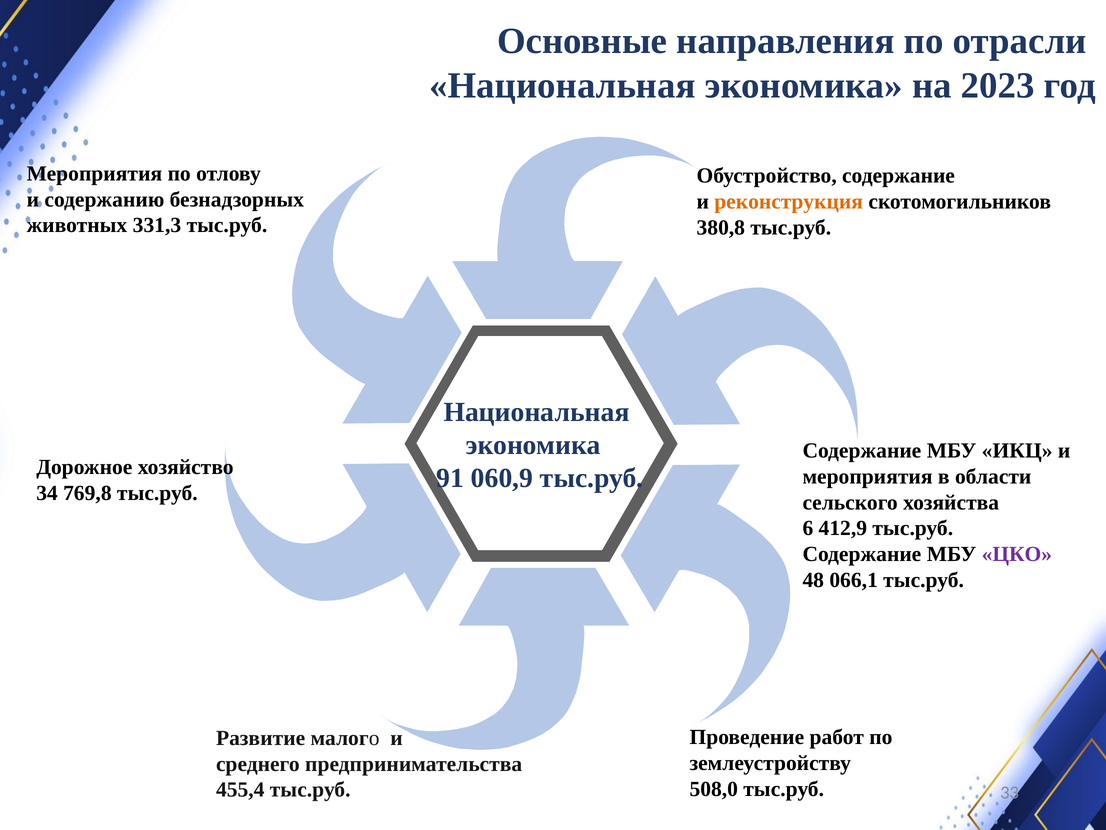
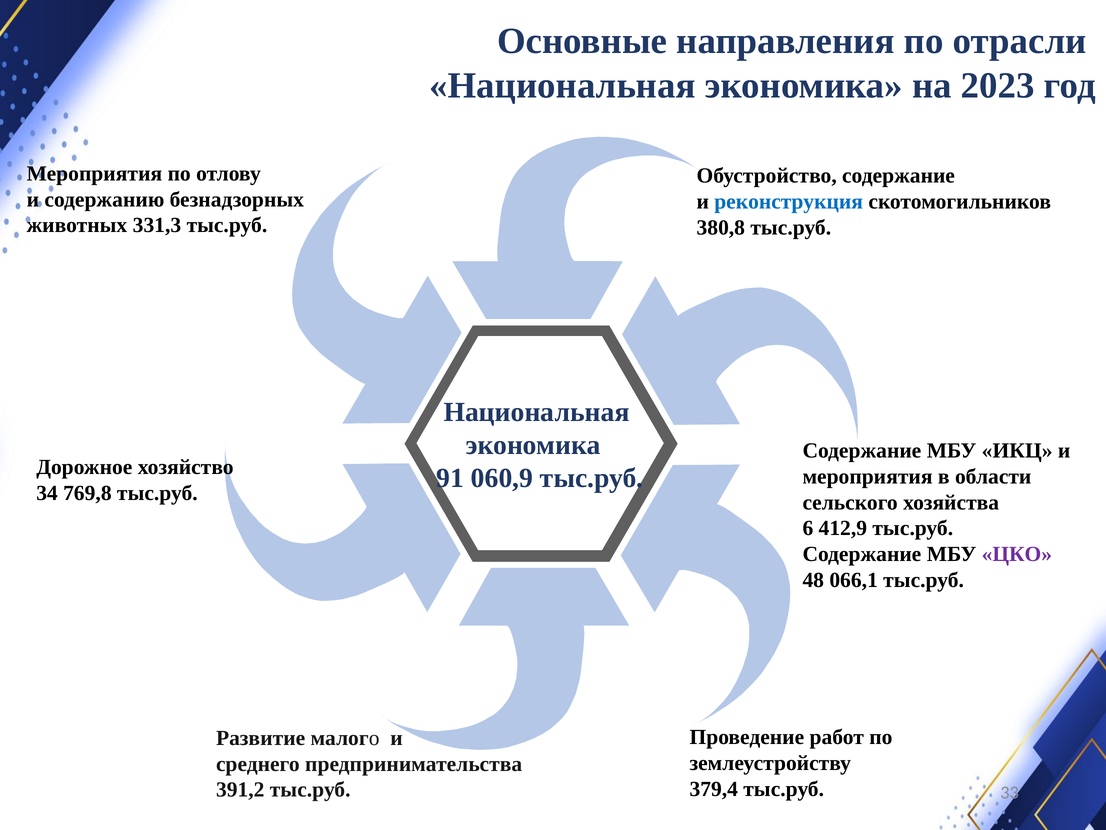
реконструкция colour: orange -> blue
508,0: 508,0 -> 379,4
455,4: 455,4 -> 391,2
